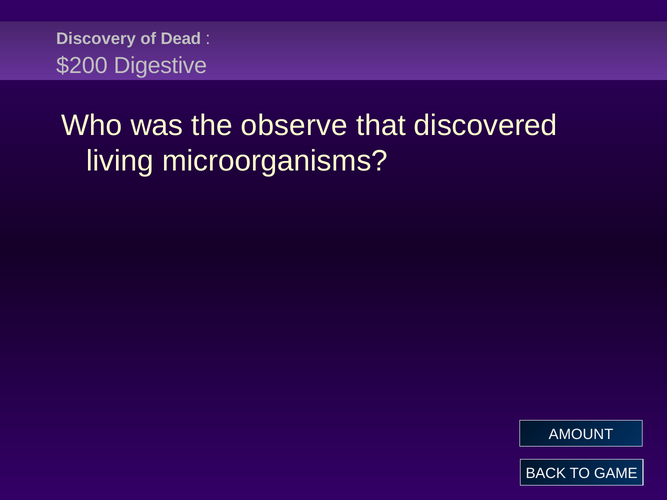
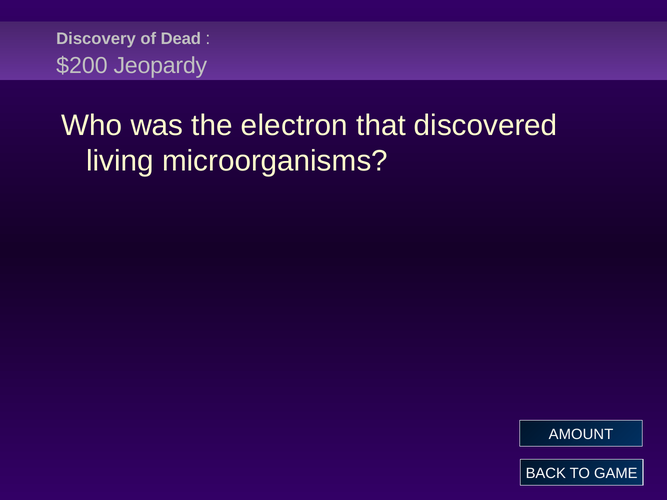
Digestive: Digestive -> Jeopardy
observe: observe -> electron
